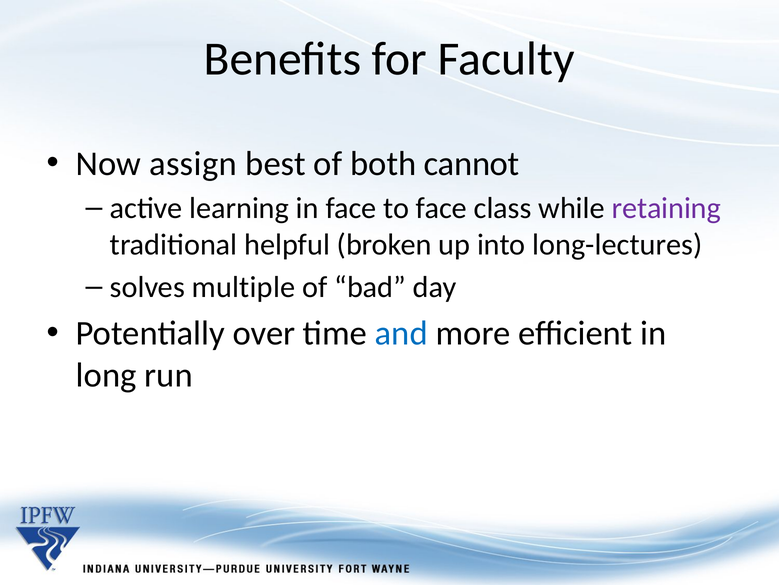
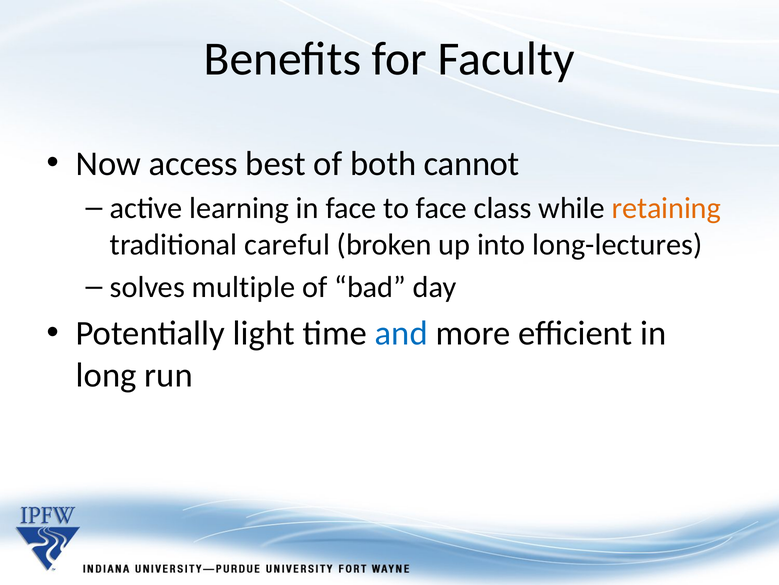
assign: assign -> access
retaining colour: purple -> orange
helpful: helpful -> careful
over: over -> light
